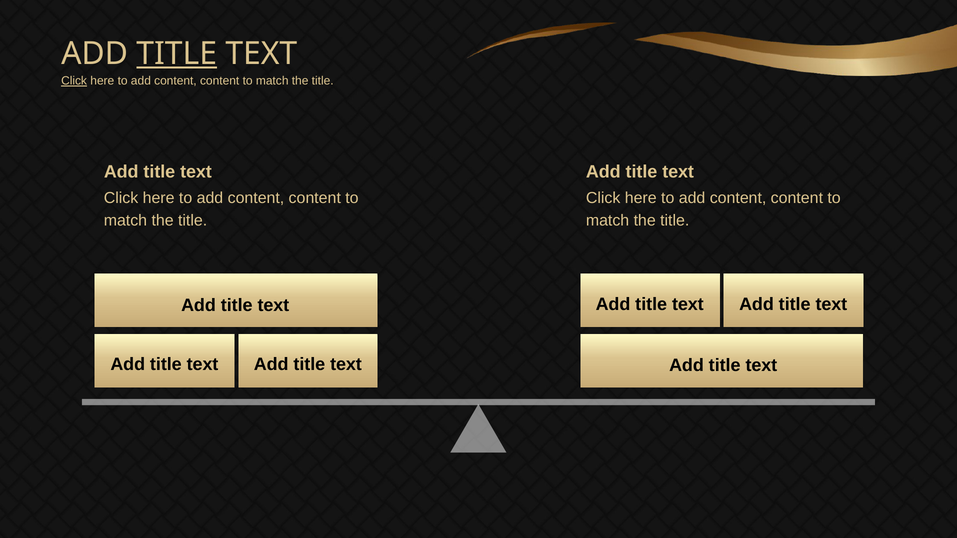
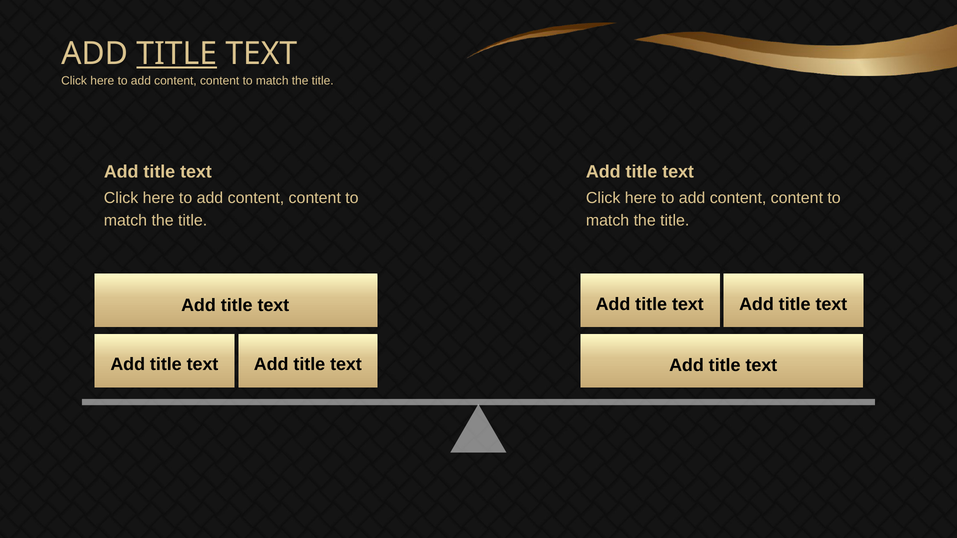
Click at (74, 81) underline: present -> none
